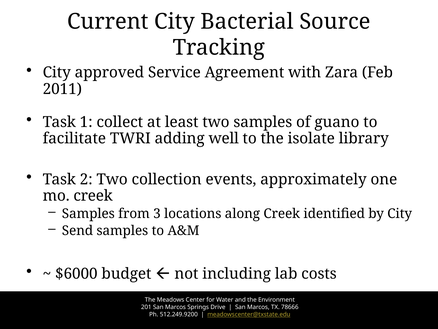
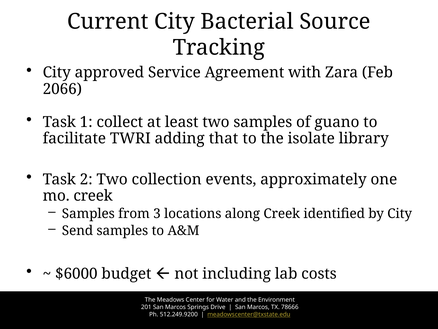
2011: 2011 -> 2066
well: well -> that
